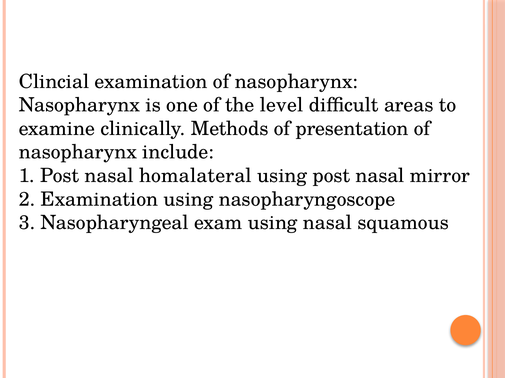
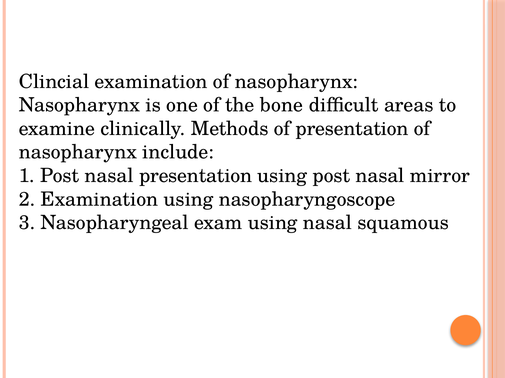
level: level -> bone
nasal homalateral: homalateral -> presentation
